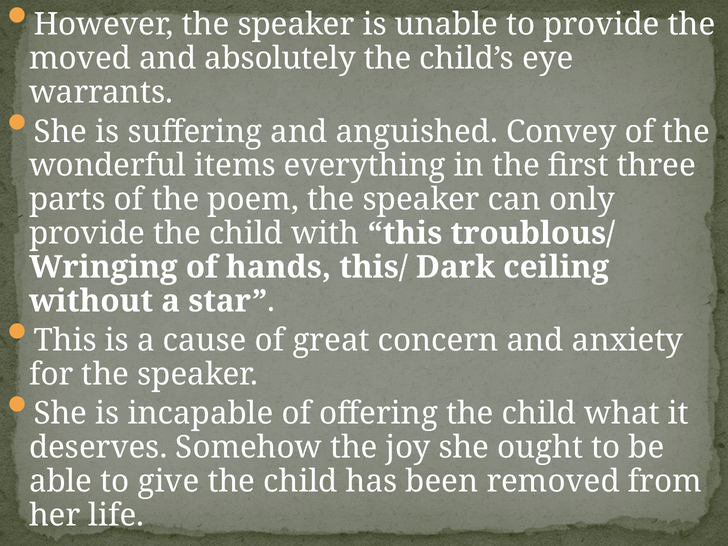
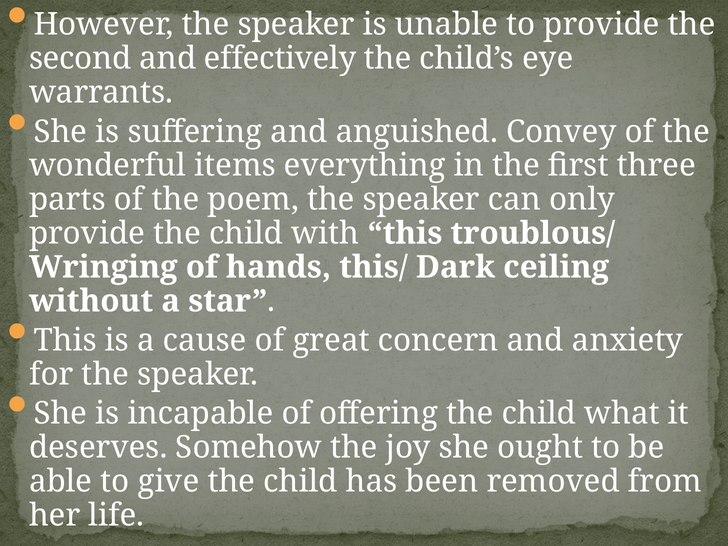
moved: moved -> second
absolutely: absolutely -> effectively
